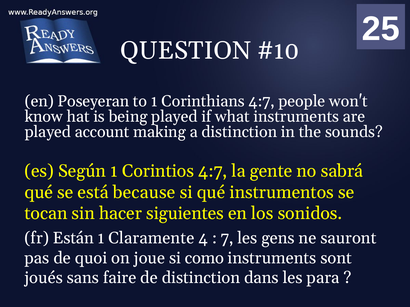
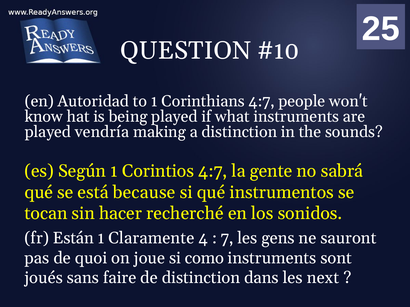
Poseyeran: Poseyeran -> Autoridad
account: account -> vendría
siguientes: siguientes -> recherché
para: para -> next
